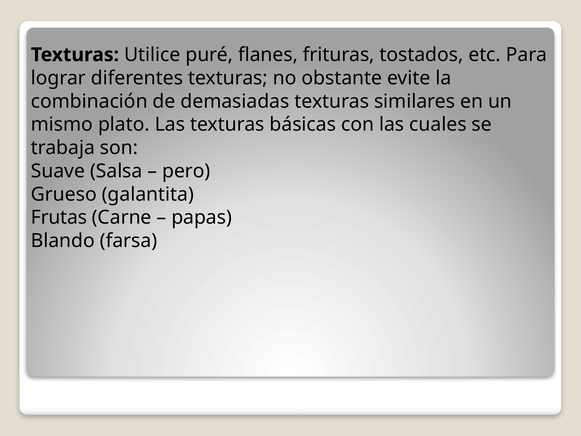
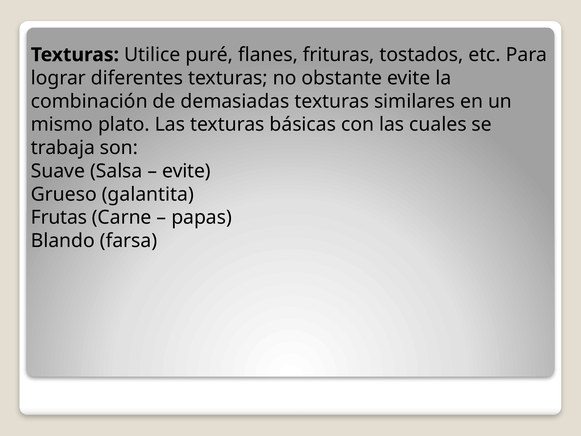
pero at (186, 171): pero -> evite
